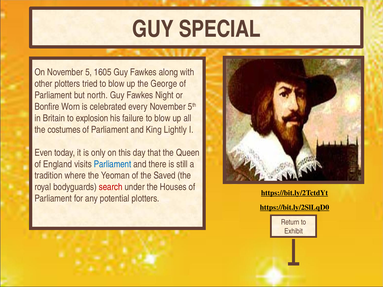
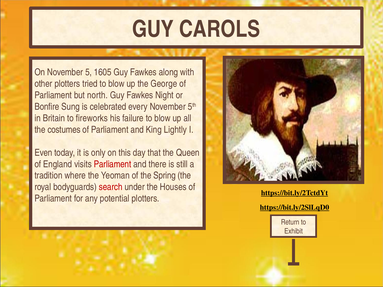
SPECIAL: SPECIAL -> CAROLS
Worn: Worn -> Sung
explosion: explosion -> fireworks
Parliament at (113, 164) colour: blue -> red
Saved: Saved -> Spring
